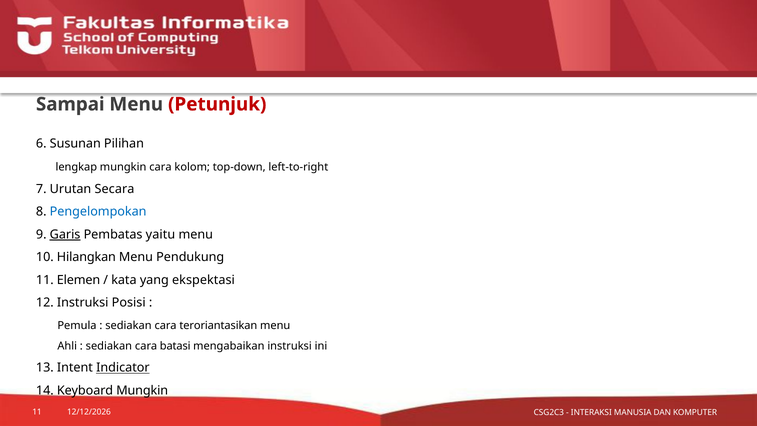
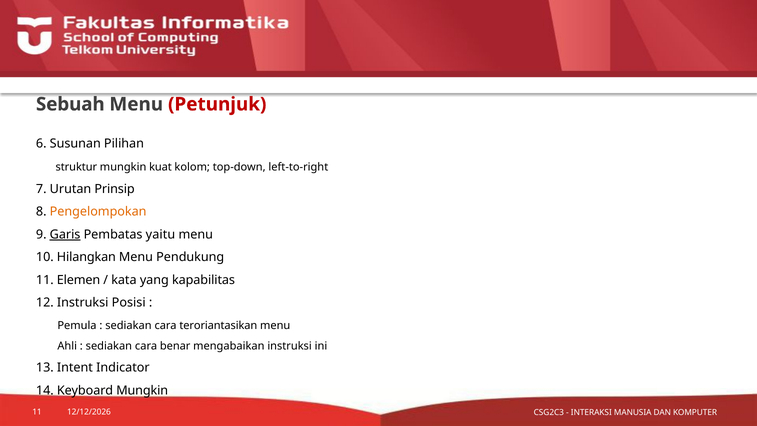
Sampai: Sampai -> Sebuah
lengkap: lengkap -> struktur
mungkin cara: cara -> kuat
Secara: Secara -> Prinsip
Pengelompokan colour: blue -> orange
ekspektasi: ekspektasi -> kapabilitas
batasi: batasi -> benar
Indicator underline: present -> none
